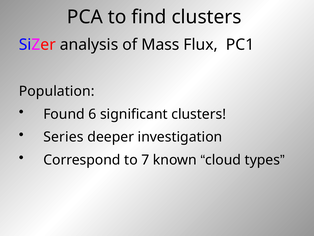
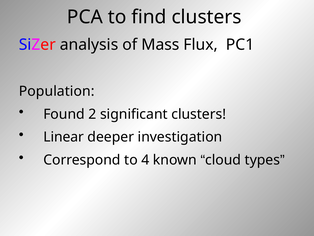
6: 6 -> 2
Series: Series -> Linear
7: 7 -> 4
